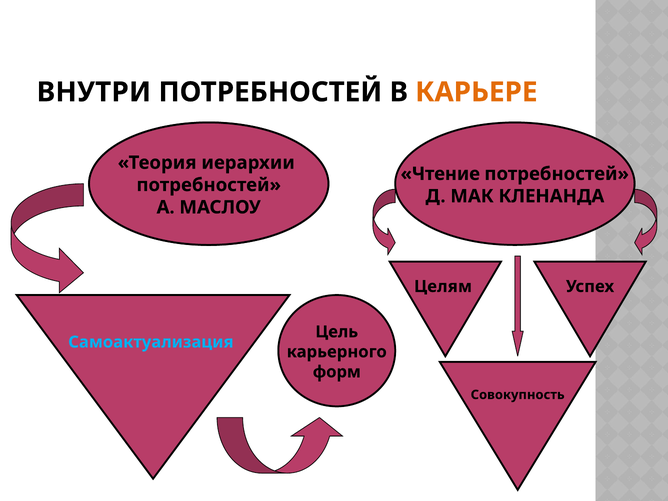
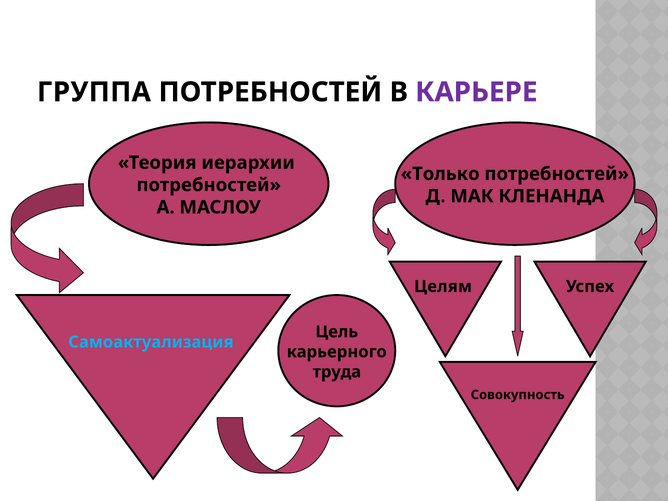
ВНУТРИ: ВНУТРИ -> ГРУППА
КАРЬЕРЕ colour: orange -> purple
Чтение: Чтение -> Только
форм: форм -> труда
